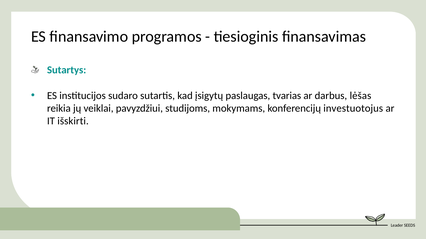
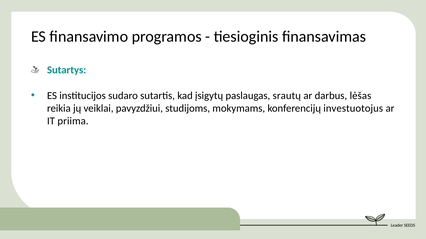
tvarias: tvarias -> srautų
išskirti: išskirti -> priima
